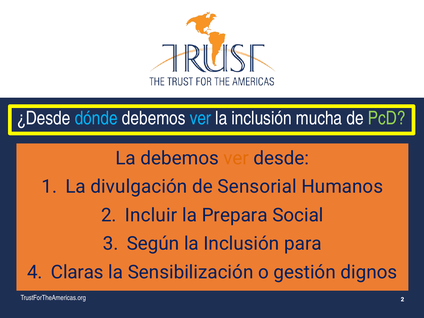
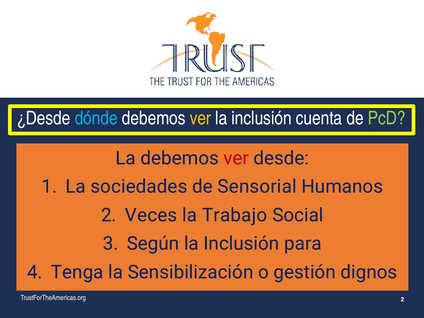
ver at (200, 118) colour: light blue -> yellow
mucha: mucha -> cuenta
ver at (236, 158) colour: orange -> red
divulgación: divulgación -> sociedades
Incluir: Incluir -> Veces
Prepara: Prepara -> Trabajo
Claras: Claras -> Tenga
